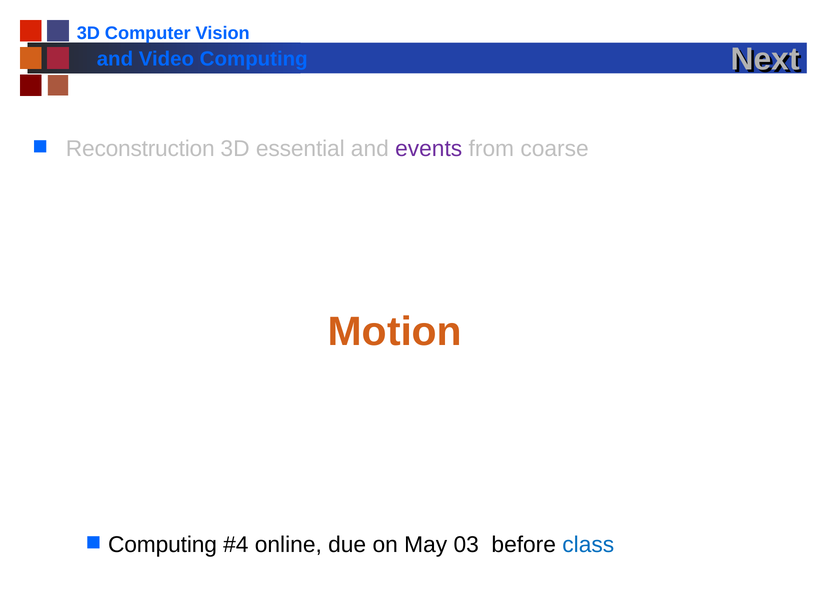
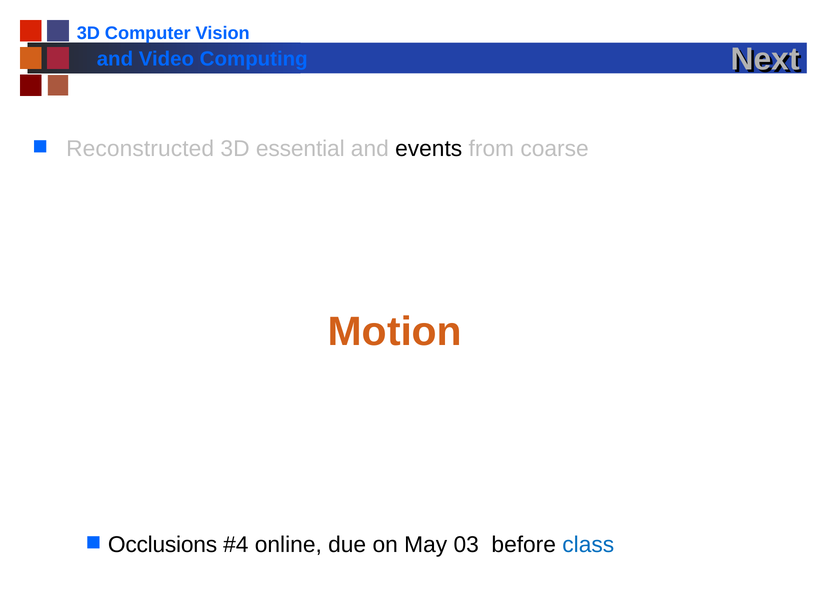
Reconstruction: Reconstruction -> Reconstructed
events colour: purple -> black
Computing at (162, 545): Computing -> Occlusions
